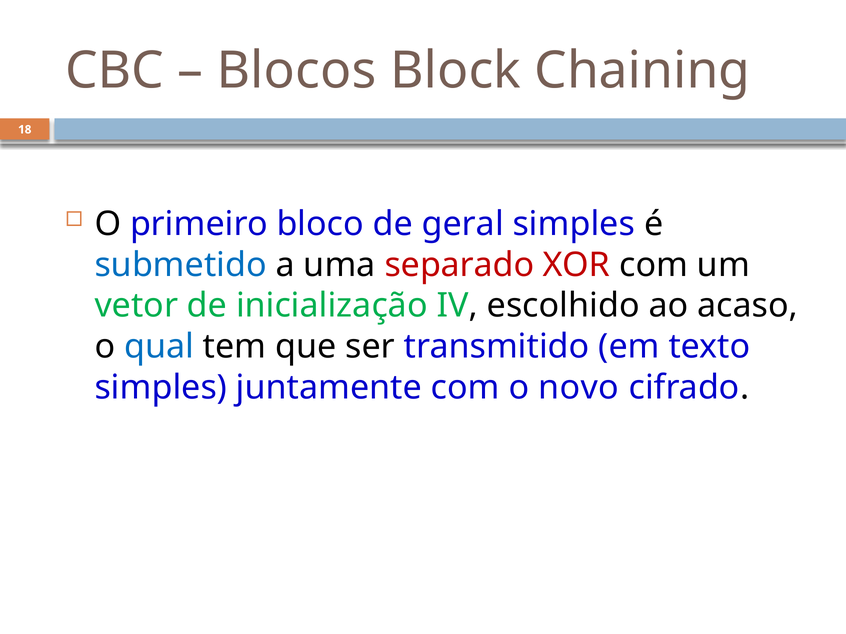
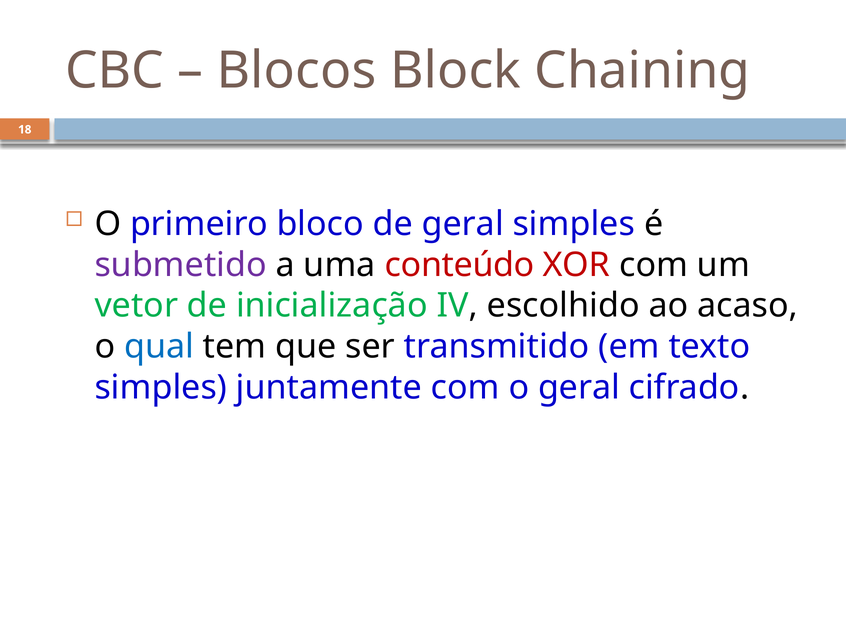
submetido colour: blue -> purple
separado: separado -> conteúdo
o novo: novo -> geral
